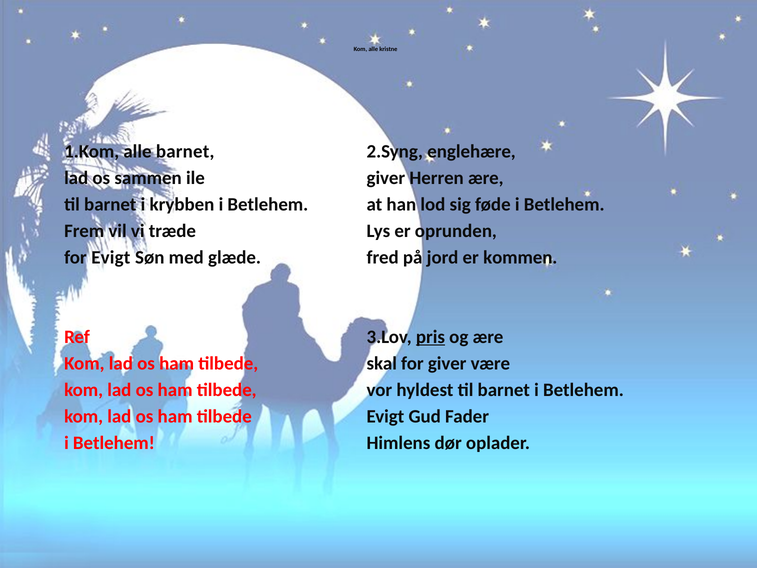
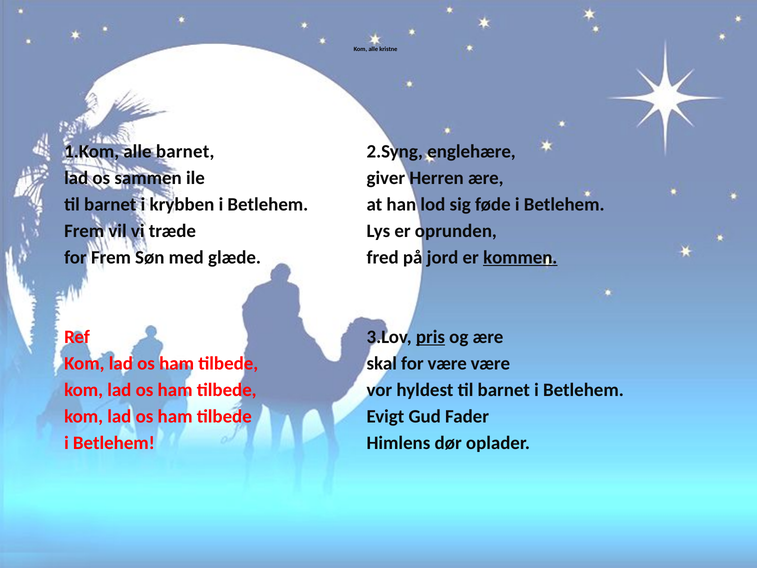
for Evigt: Evigt -> Frem
kommen underline: none -> present
for giver: giver -> være
